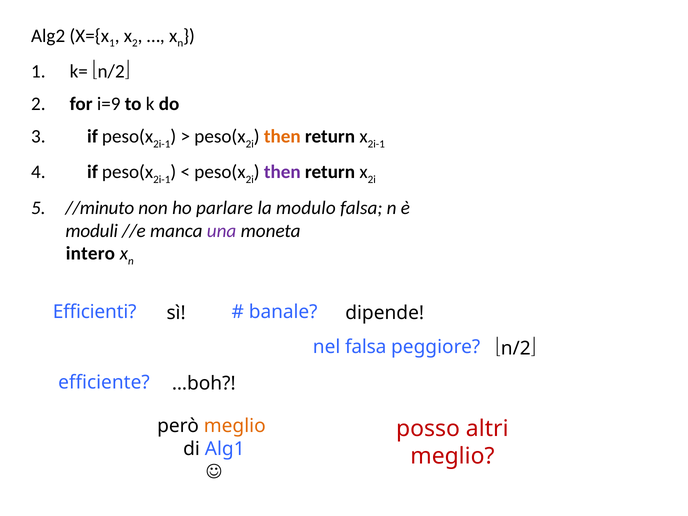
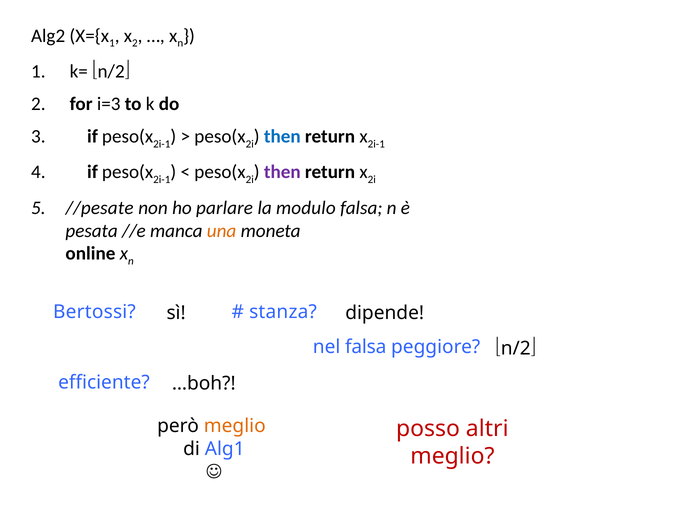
i=9: i=9 -> i=3
then at (282, 136) colour: orange -> blue
//minuto: //minuto -> //pesate
moduli: moduli -> pesata
una colour: purple -> orange
intero: intero -> online
Efficienti: Efficienti -> Bertossi
banale: banale -> stanza
